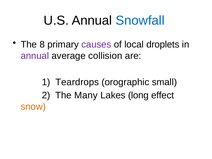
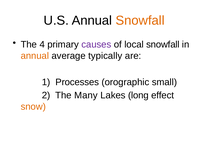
Snowfall at (140, 21) colour: blue -> orange
8: 8 -> 4
local droplets: droplets -> snowfall
annual at (35, 56) colour: purple -> orange
collision: collision -> typically
Teardrops: Teardrops -> Processes
